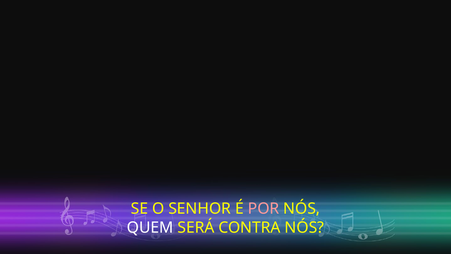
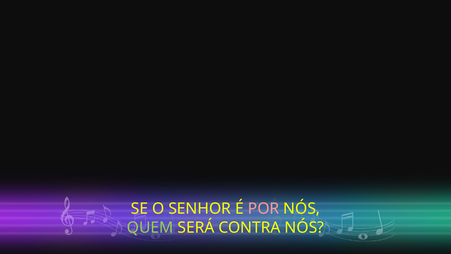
QUEM colour: white -> light green
